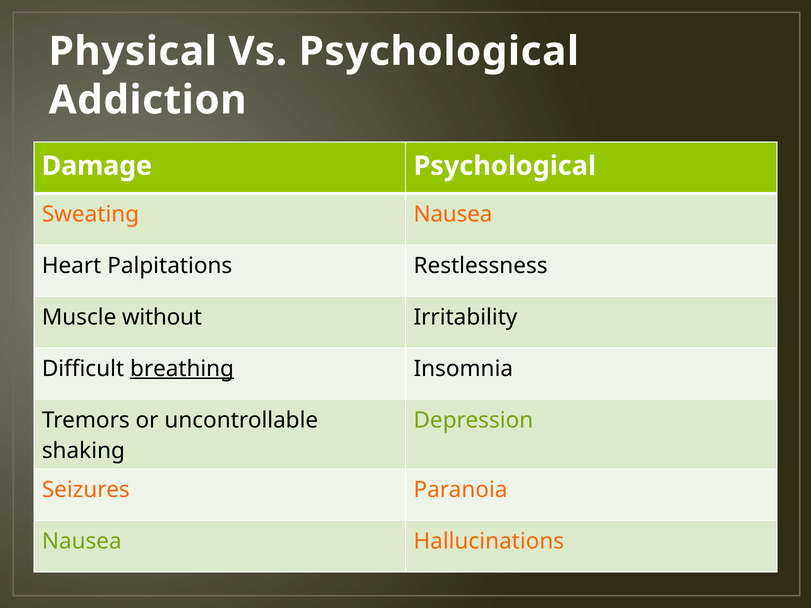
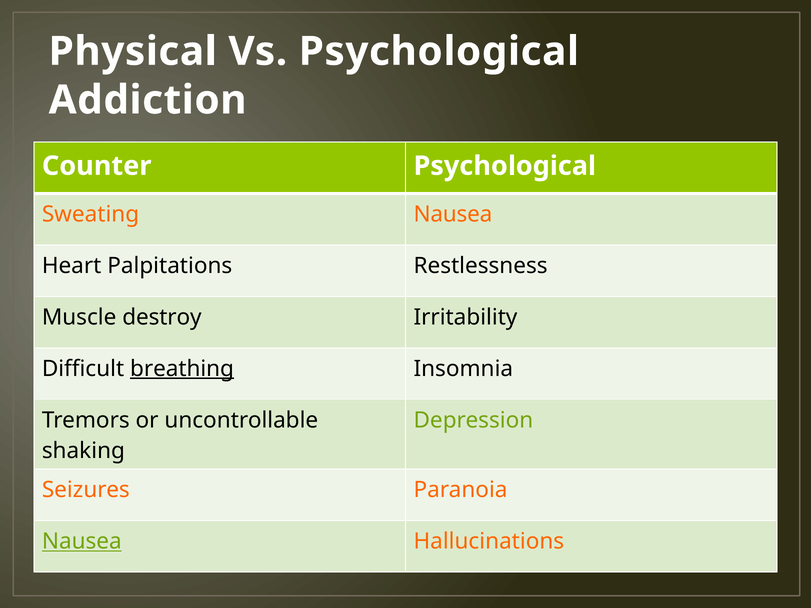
Damage: Damage -> Counter
without: without -> destroy
Nausea at (82, 542) underline: none -> present
